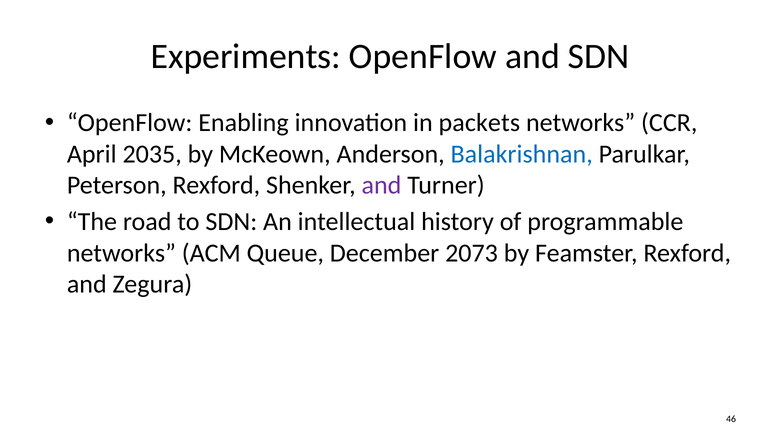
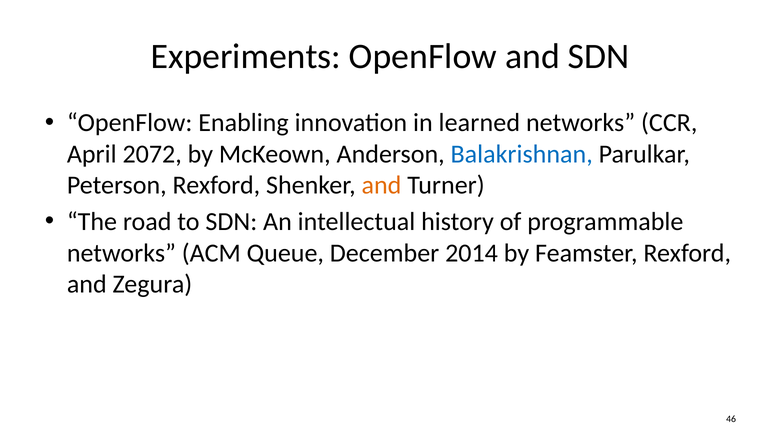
packets: packets -> learned
2035: 2035 -> 2072
and at (381, 185) colour: purple -> orange
2073: 2073 -> 2014
